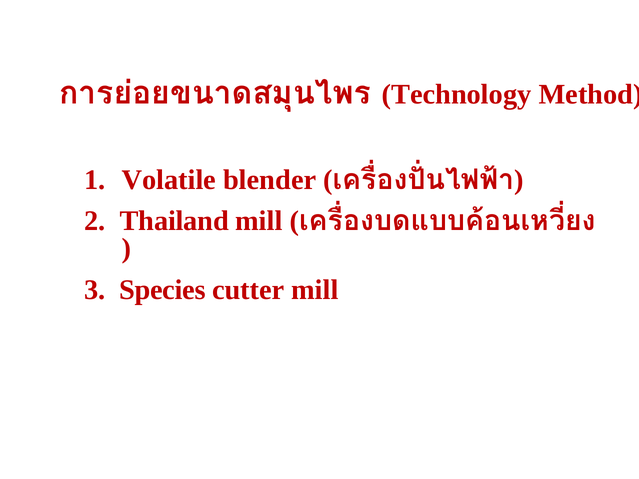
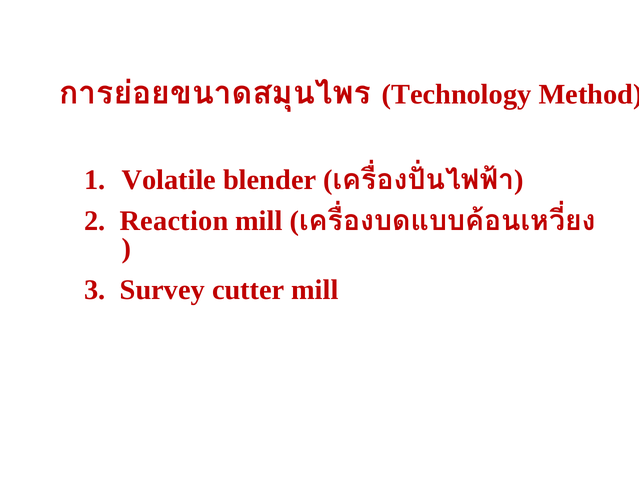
Thailand: Thailand -> Reaction
Species: Species -> Survey
